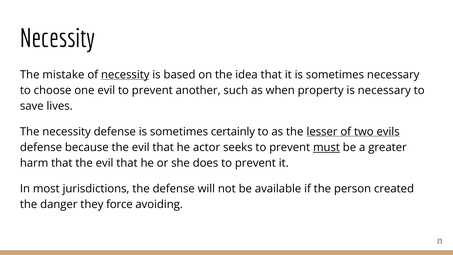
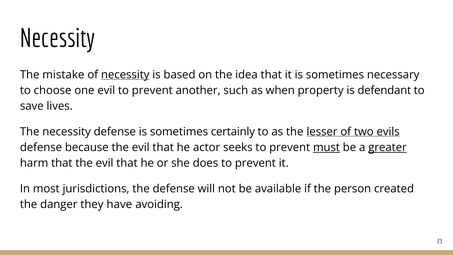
is necessary: necessary -> defendant
greater underline: none -> present
force: force -> have
